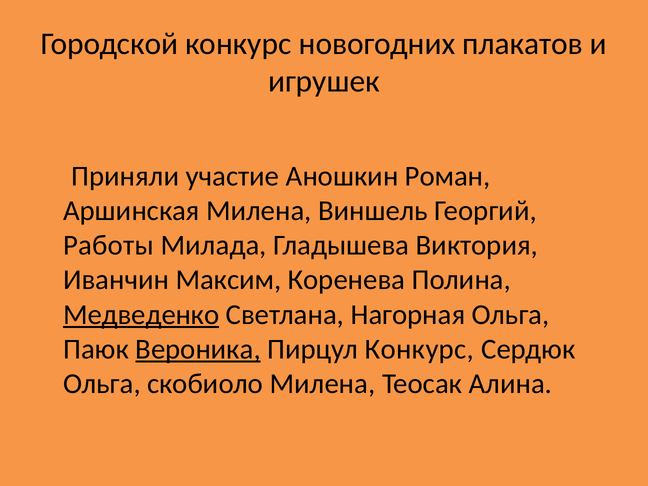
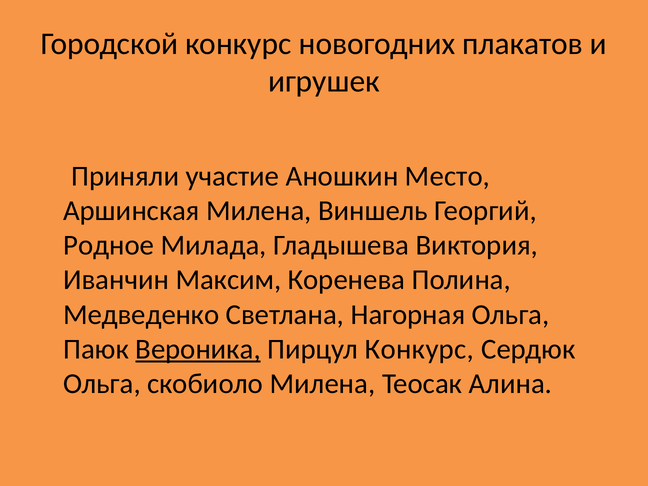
Роман: Роман -> Место
Работы: Работы -> Родное
Медведенко underline: present -> none
